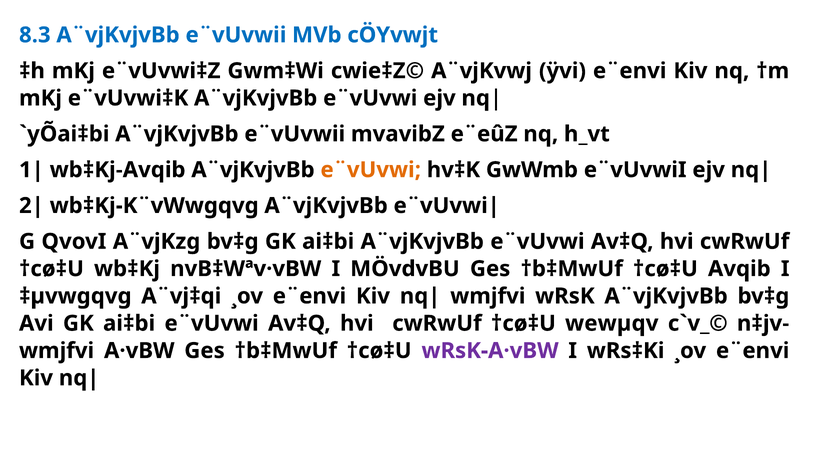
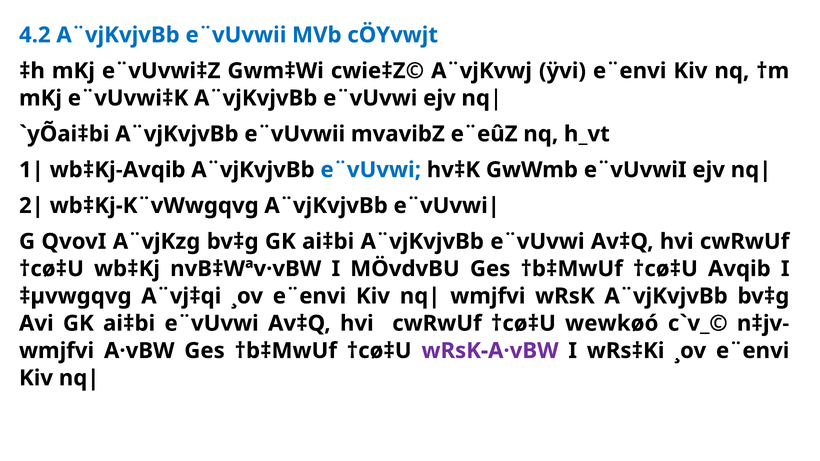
8.3: 8.3 -> 4.2
e¨vUvwi at (371, 170) colour: orange -> blue
wewµqv: wewµqv -> wewkøó
